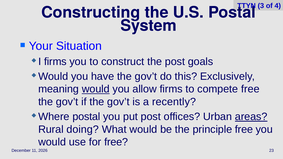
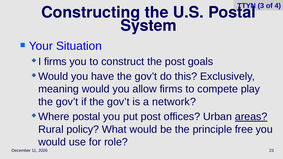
would at (96, 89) underline: present -> none
compete free: free -> play
recently: recently -> network
doing: doing -> policy
for free: free -> role
